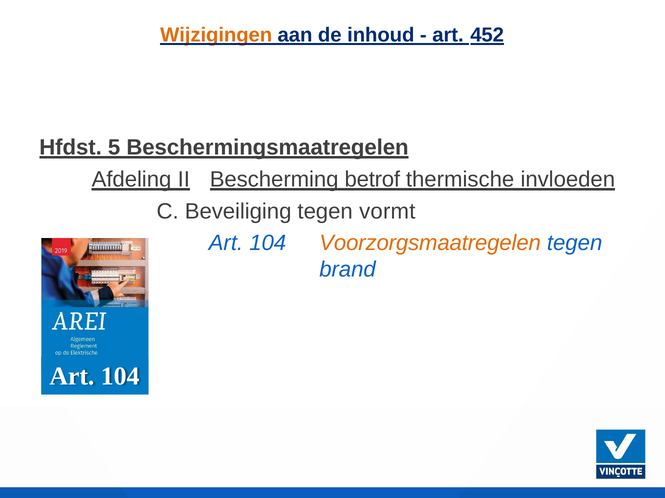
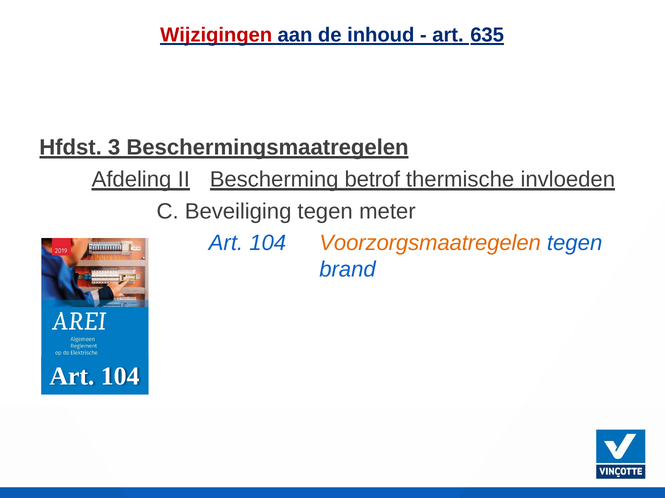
Wijzigingen colour: orange -> red
452: 452 -> 635
5: 5 -> 3
vormt: vormt -> meter
